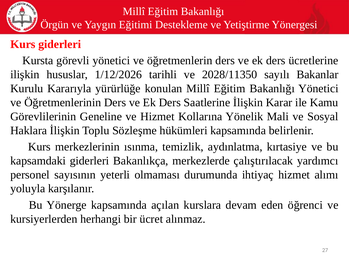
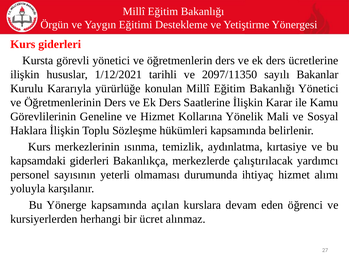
1/12/2026: 1/12/2026 -> 1/12/2021
2028/11350: 2028/11350 -> 2097/11350
